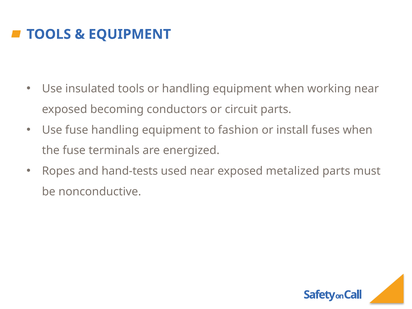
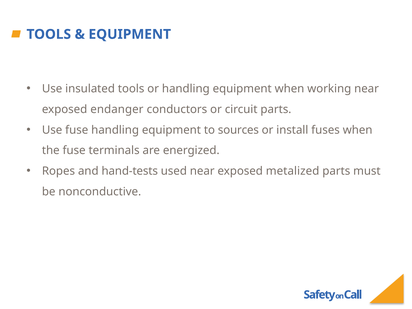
becoming: becoming -> endanger
fashion: fashion -> sources
